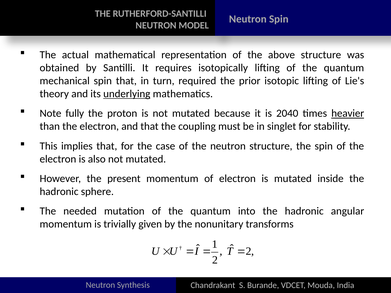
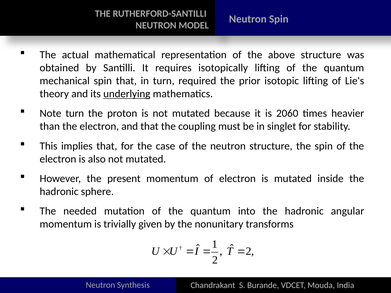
Note fully: fully -> turn
2040: 2040 -> 2060
heavier underline: present -> none
